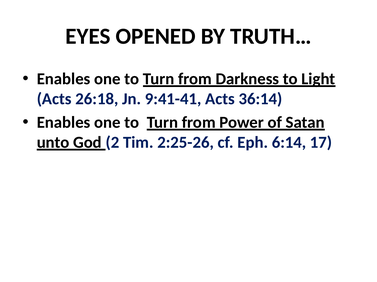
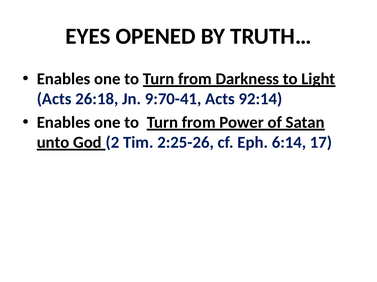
9:41-41: 9:41-41 -> 9:70-41
36:14: 36:14 -> 92:14
